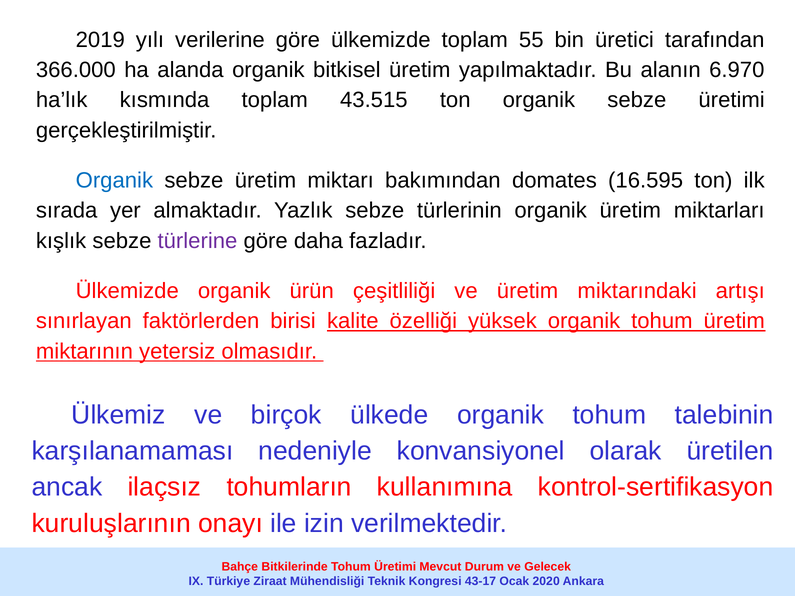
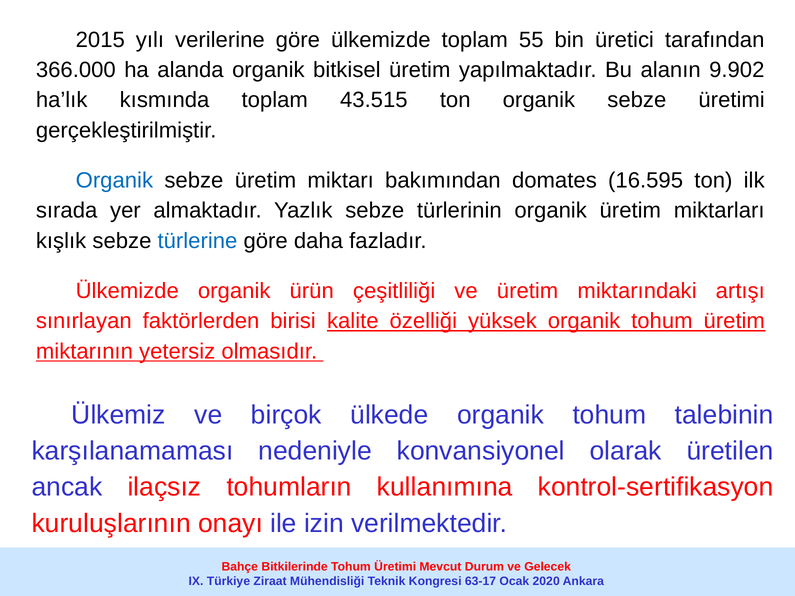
2019: 2019 -> 2015
6.970: 6.970 -> 9.902
türlerine colour: purple -> blue
43-17: 43-17 -> 63-17
